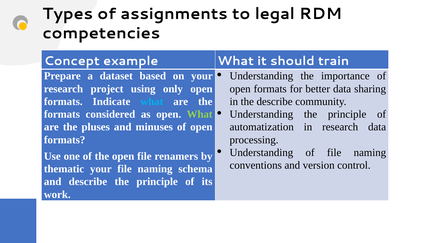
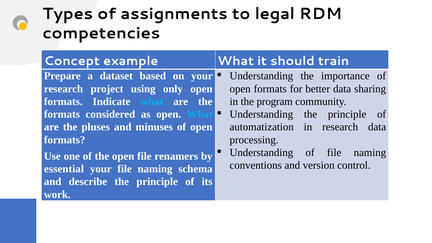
the describe: describe -> program
What at (200, 114) colour: light green -> light blue
thematic: thematic -> essential
